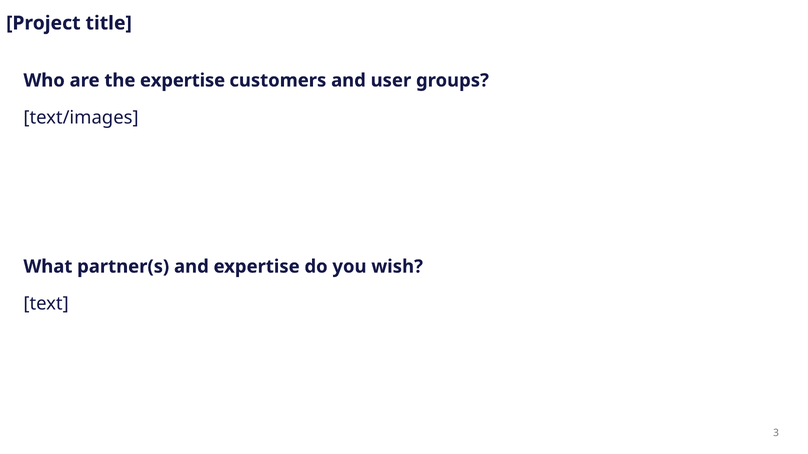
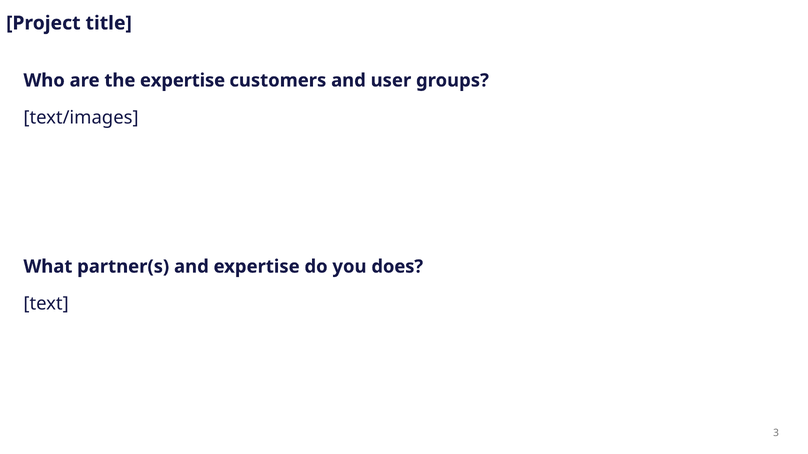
wish: wish -> does
